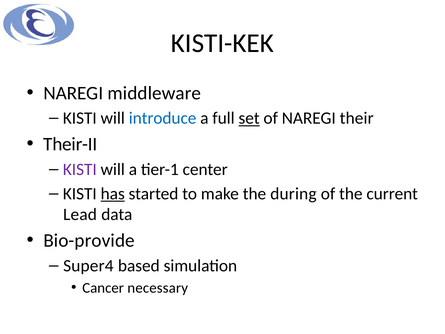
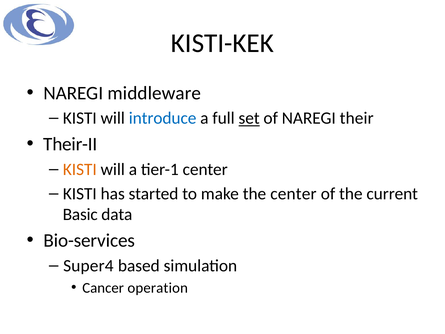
KISTI at (80, 169) colour: purple -> orange
has underline: present -> none
the during: during -> center
Lead: Lead -> Basic
Bio-provide: Bio-provide -> Bio-services
necessary: necessary -> operation
